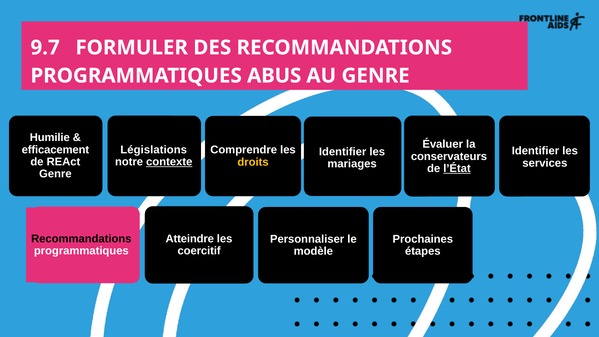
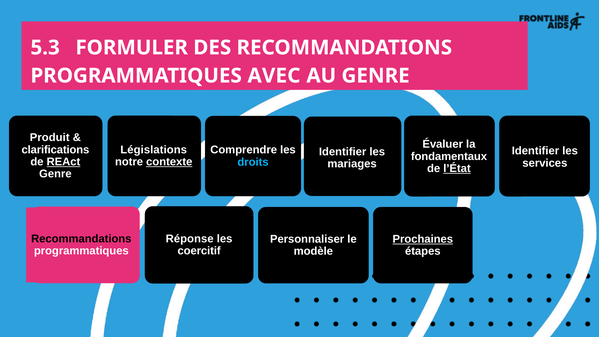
9.7: 9.7 -> 5.3
ABUS: ABUS -> AVEC
Humilie: Humilie -> Produit
efficacement: efficacement -> clarifications
conservateurs: conservateurs -> fondamentaux
REAct underline: none -> present
droits colour: yellow -> light blue
Atteindre: Atteindre -> Réponse
Prochaines underline: none -> present
